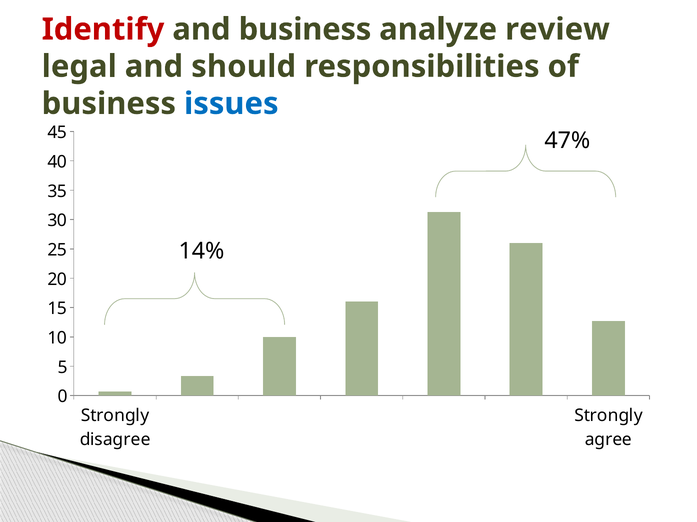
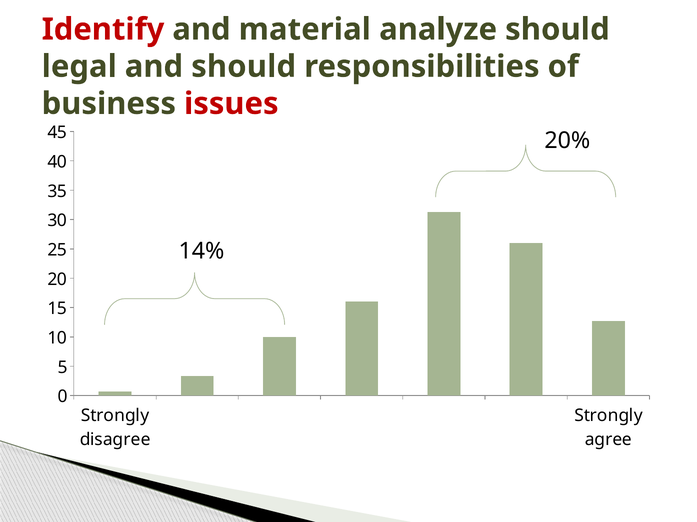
and business: business -> material
analyze review: review -> should
issues colour: blue -> red
47%: 47% -> 20%
